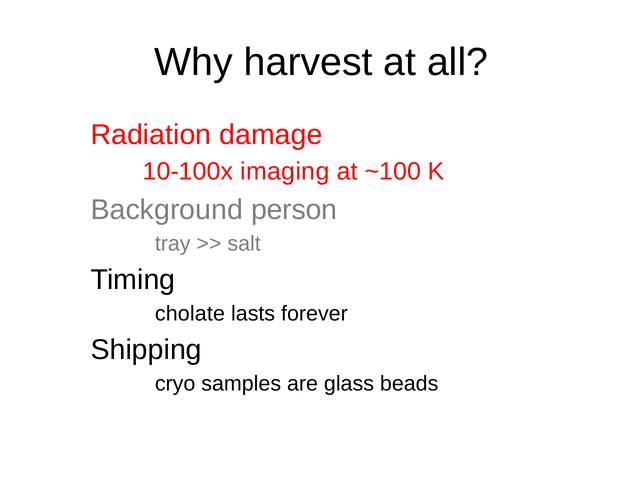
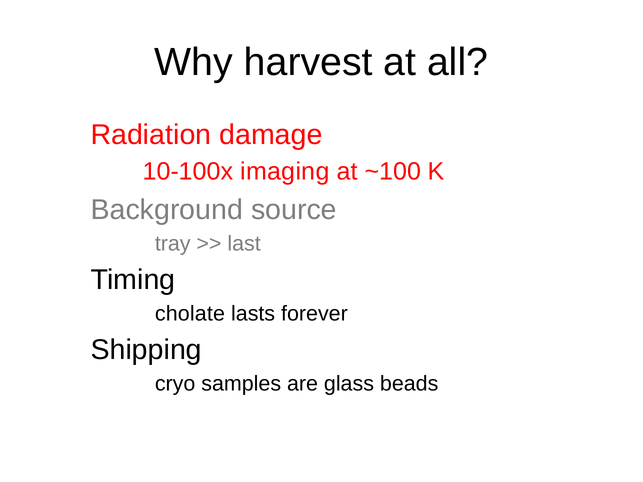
person: person -> source
salt: salt -> last
